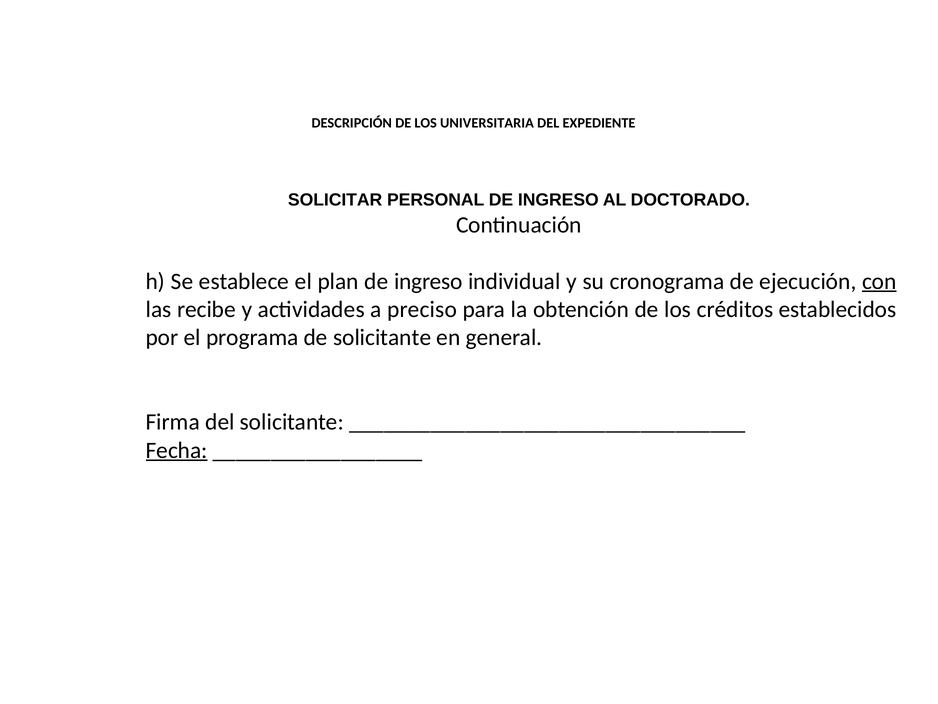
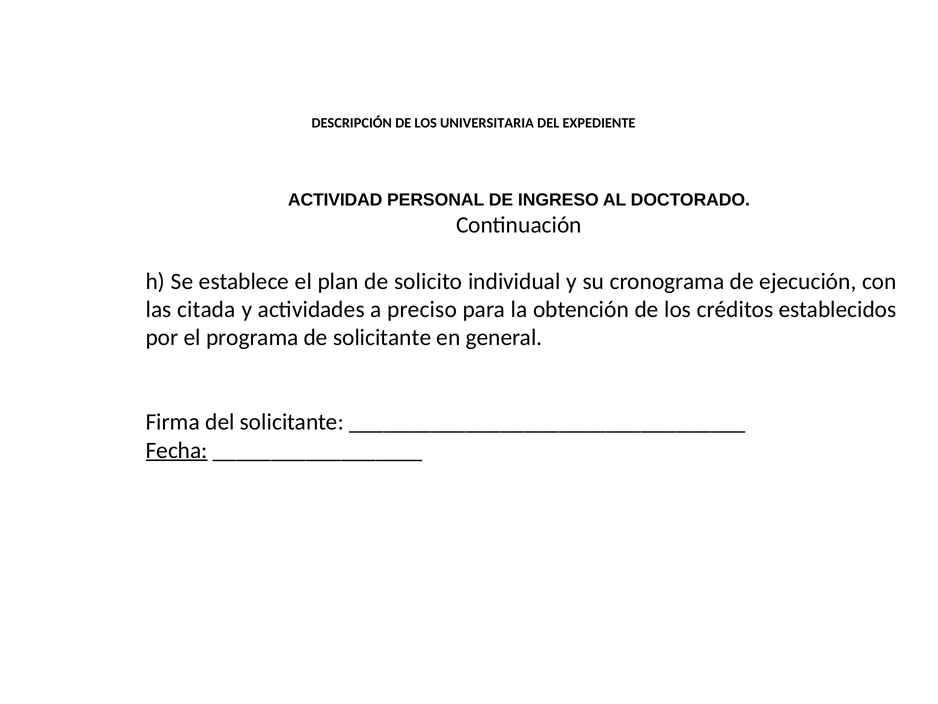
SOLICITAR: SOLICITAR -> ACTIVIDAD
plan de ingreso: ingreso -> solicito
con underline: present -> none
recibe: recibe -> citada
